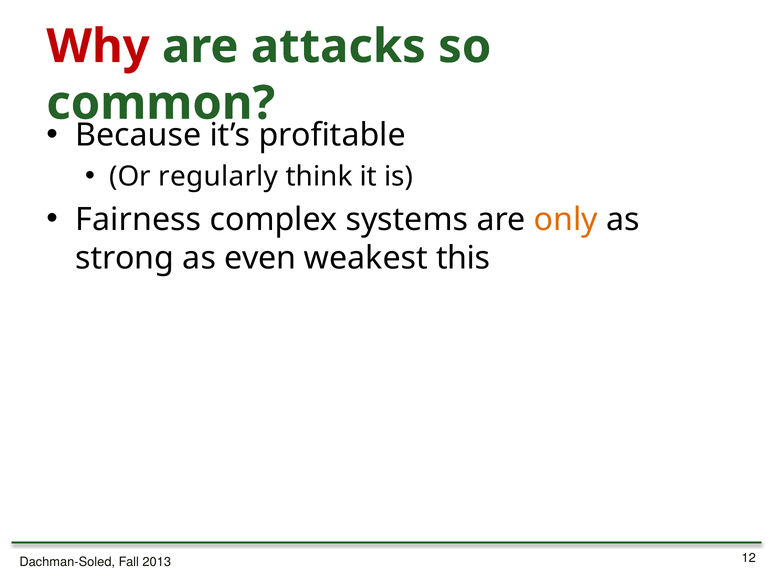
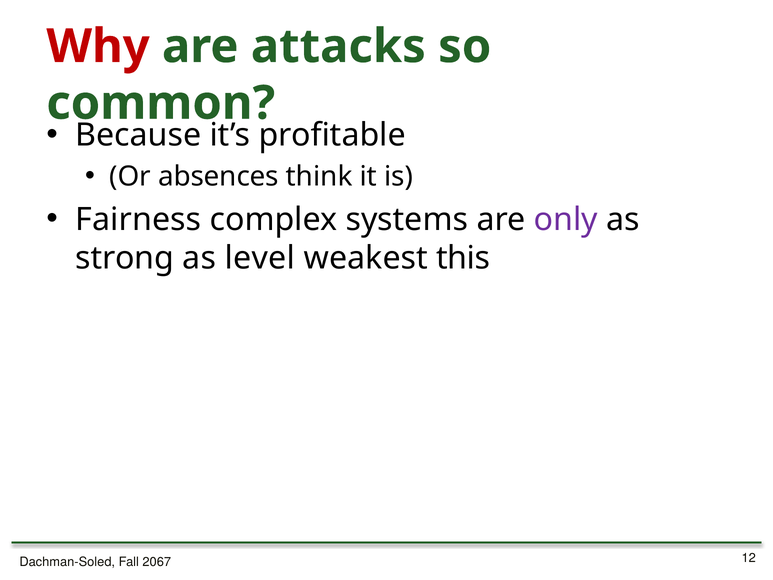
regularly: regularly -> absences
only colour: orange -> purple
even: even -> level
2013: 2013 -> 2067
